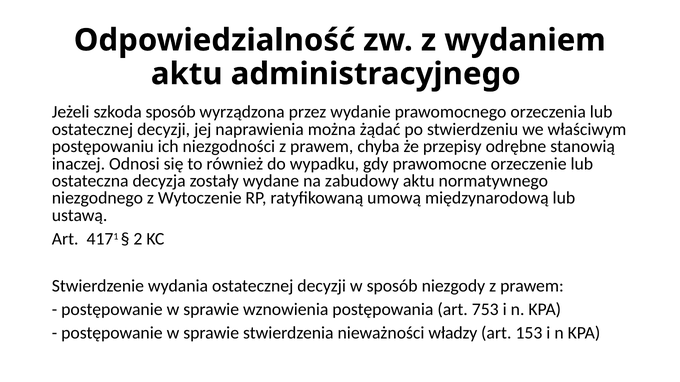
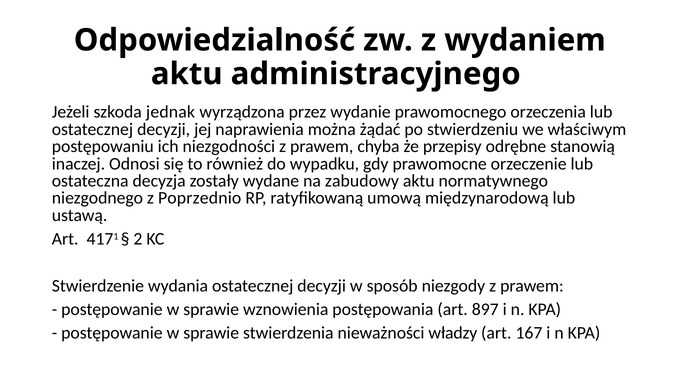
szkoda sposób: sposób -> jednak
Wytoczenie: Wytoczenie -> Poprzednio
753: 753 -> 897
153: 153 -> 167
